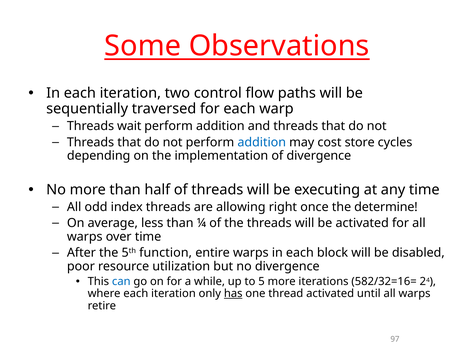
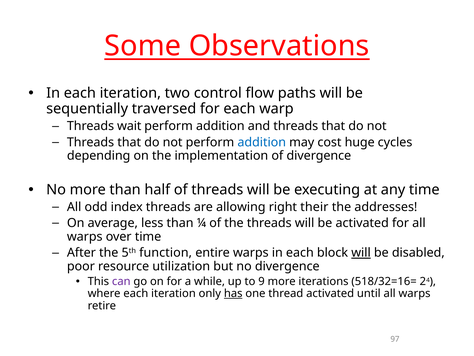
store: store -> huge
once: once -> their
determine: determine -> addresses
will at (361, 252) underline: none -> present
can colour: blue -> purple
5: 5 -> 9
582/32=16=: 582/32=16= -> 518/32=16=
